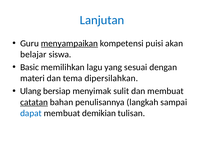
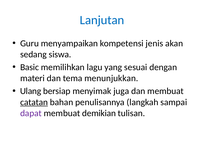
menyampaikan underline: present -> none
puisi: puisi -> jenis
belajar: belajar -> sedang
dipersilahkan: dipersilahkan -> menunjukkan
sulit: sulit -> juga
dapat colour: blue -> purple
